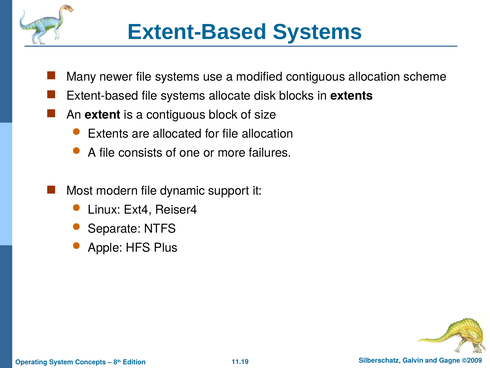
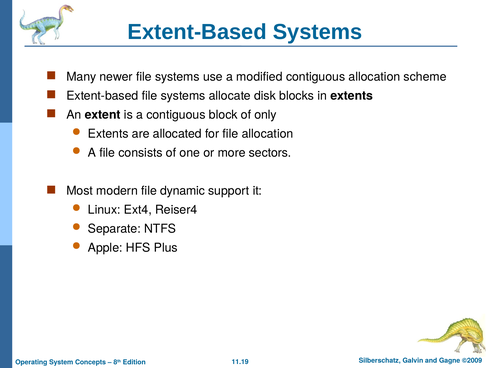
size: size -> only
failures: failures -> sectors
